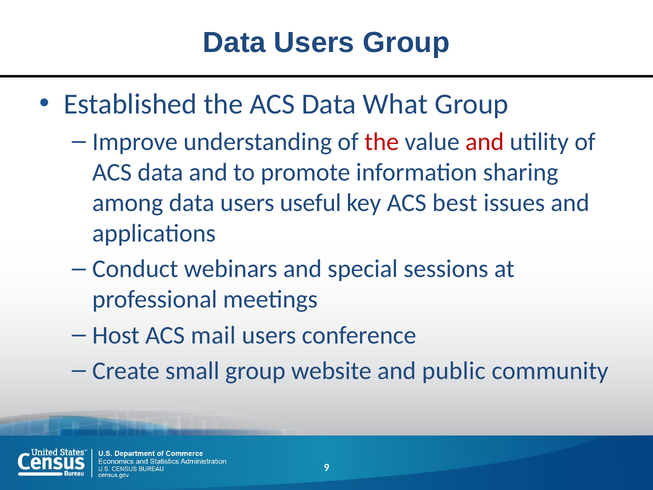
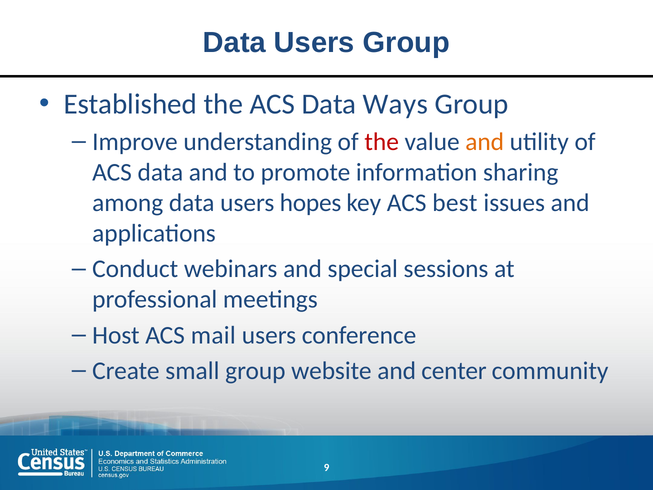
What: What -> Ways
and at (485, 142) colour: red -> orange
useful: useful -> hopes
public: public -> center
